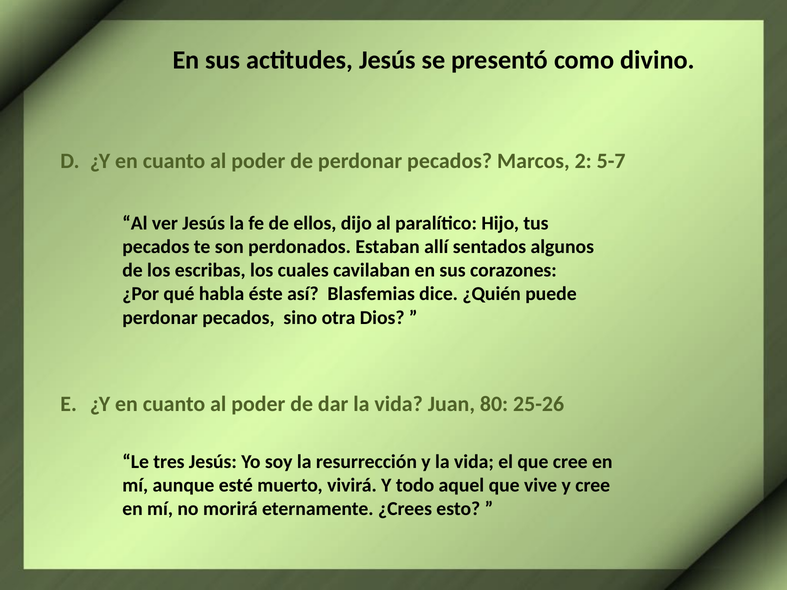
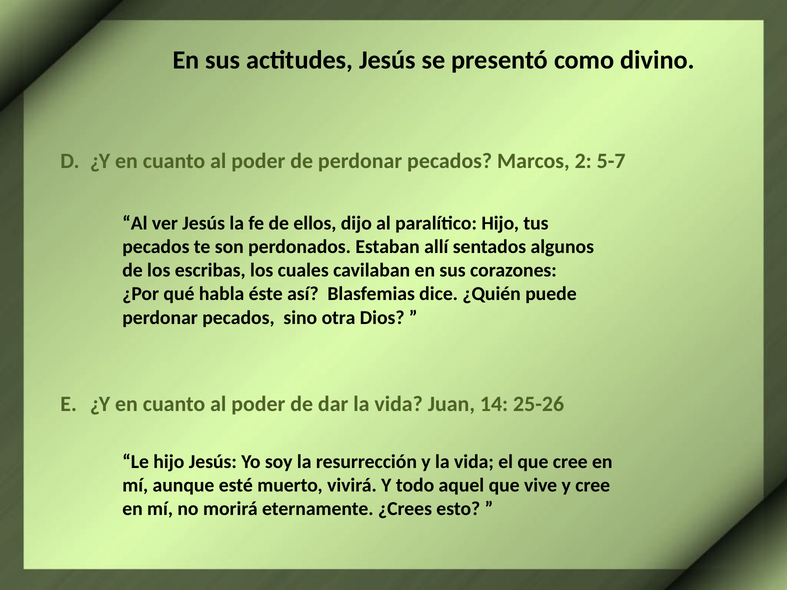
80: 80 -> 14
Le tres: tres -> hijo
